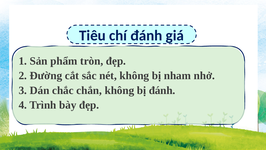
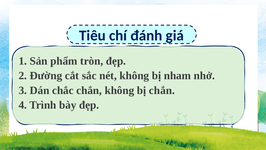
bị đánh: đánh -> chắn
